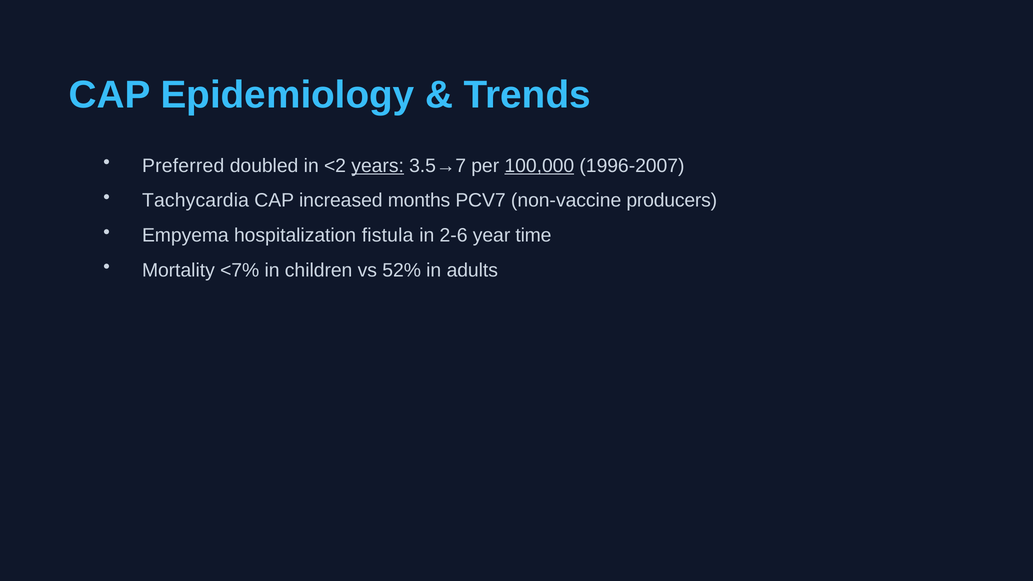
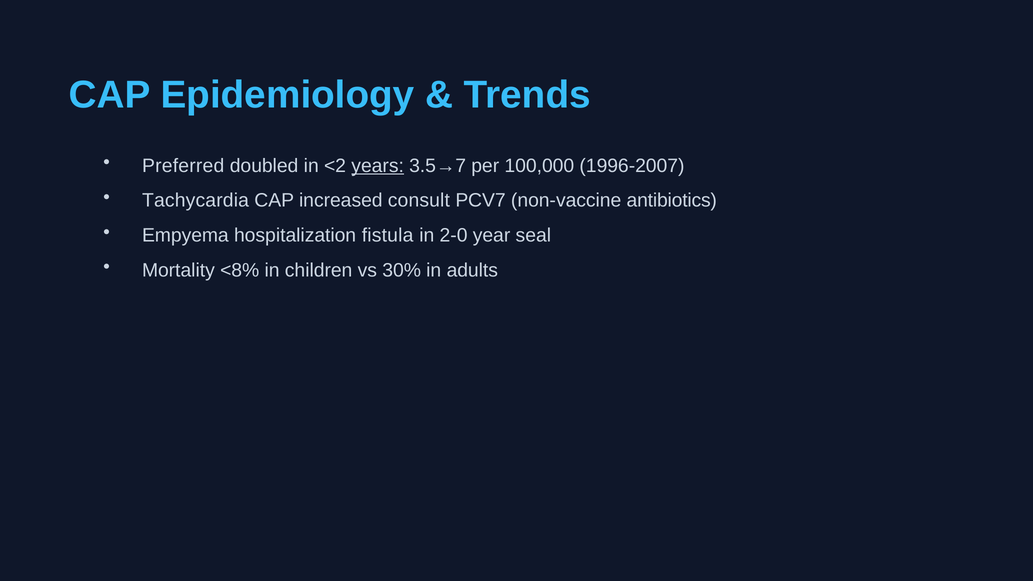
100,000 underline: present -> none
months: months -> consult
producers: producers -> antibiotics
2-6: 2-6 -> 2-0
time: time -> seal
<7%: <7% -> <8%
52%: 52% -> 30%
